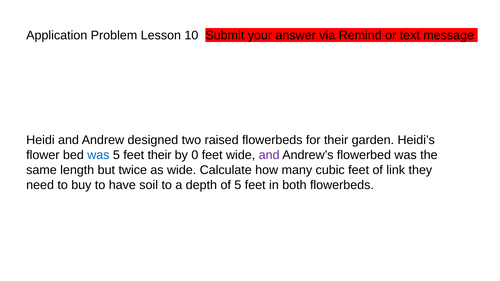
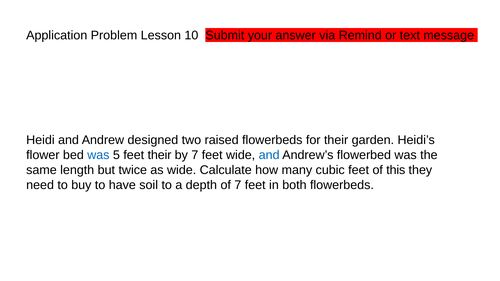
by 0: 0 -> 7
and at (269, 155) colour: purple -> blue
link: link -> this
of 5: 5 -> 7
